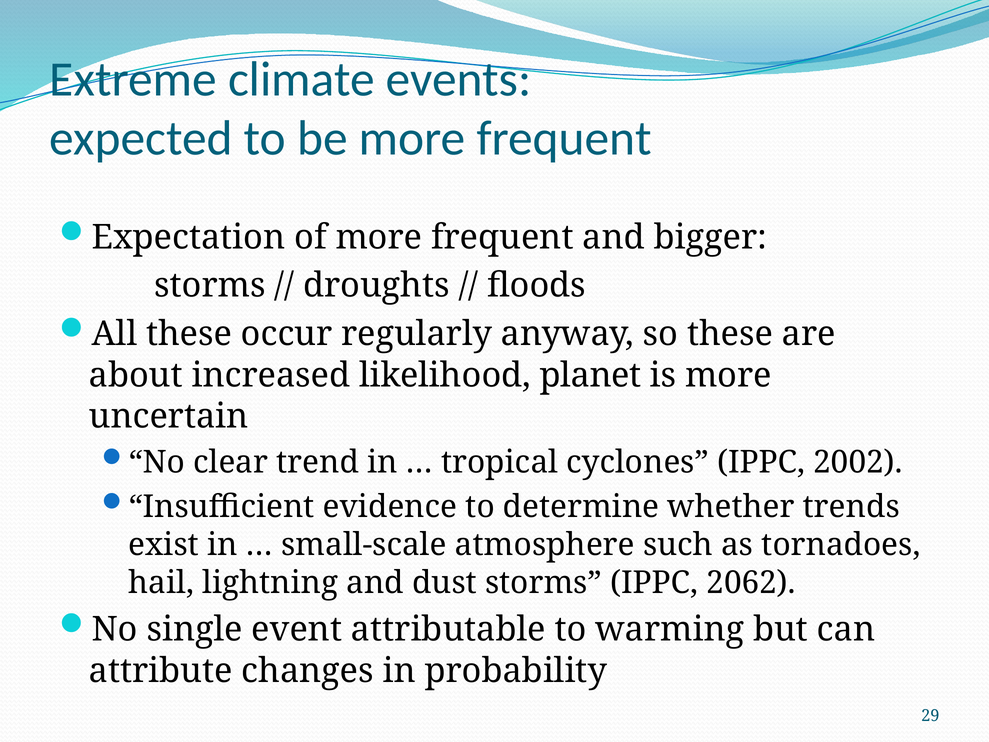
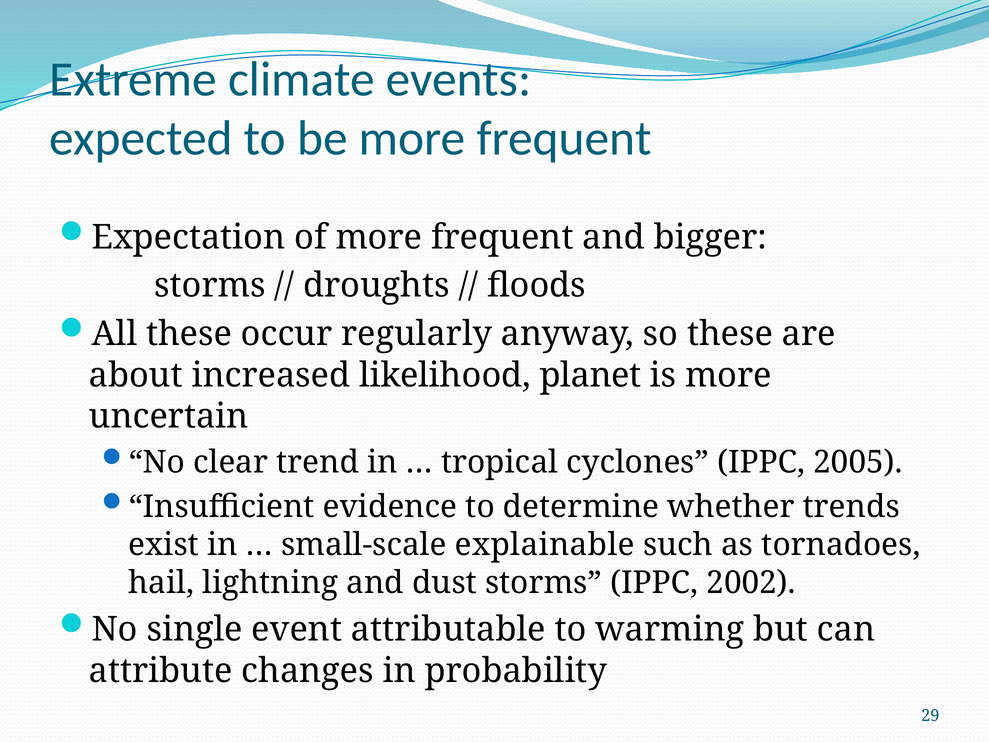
2002: 2002 -> 2005
atmosphere: atmosphere -> explainable
2062: 2062 -> 2002
